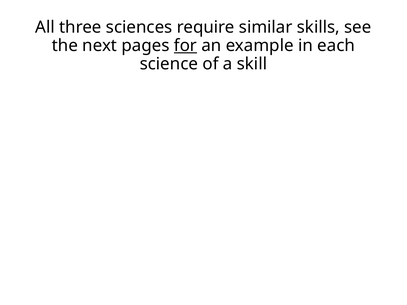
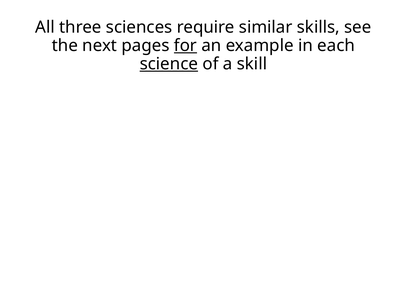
science underline: none -> present
